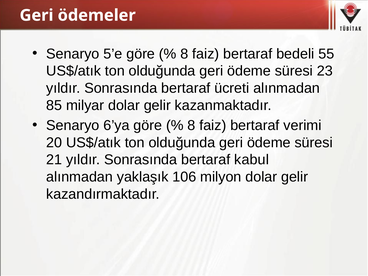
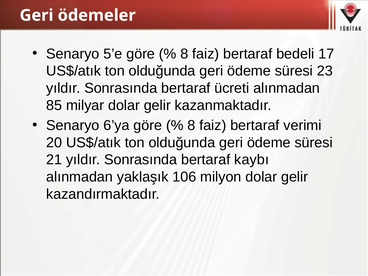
55: 55 -> 17
kabul: kabul -> kaybı
